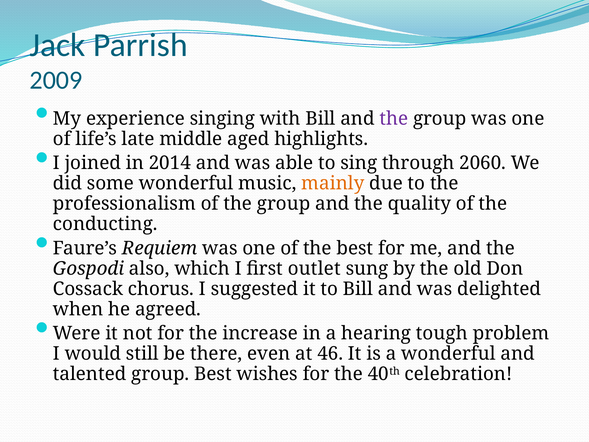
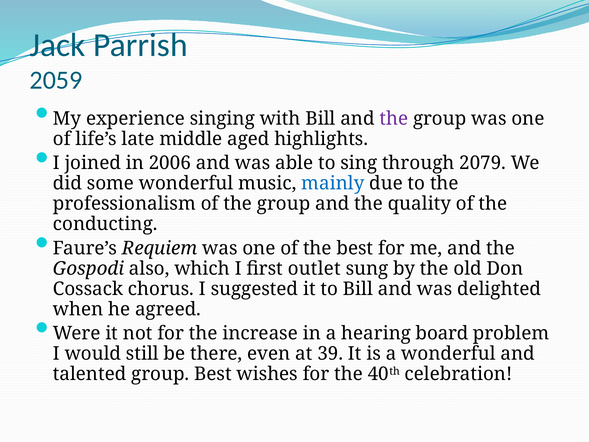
2009: 2009 -> 2059
2014: 2014 -> 2006
2060: 2060 -> 2079
mainly colour: orange -> blue
tough: tough -> board
46: 46 -> 39
